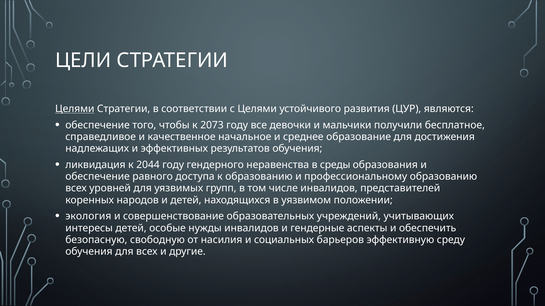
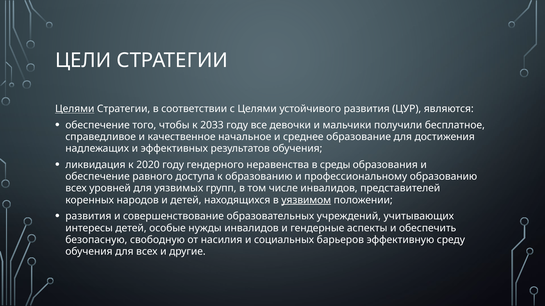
2073: 2073 -> 2033
2044: 2044 -> 2020
уязвимом underline: none -> present
экология at (88, 217): экология -> развития
